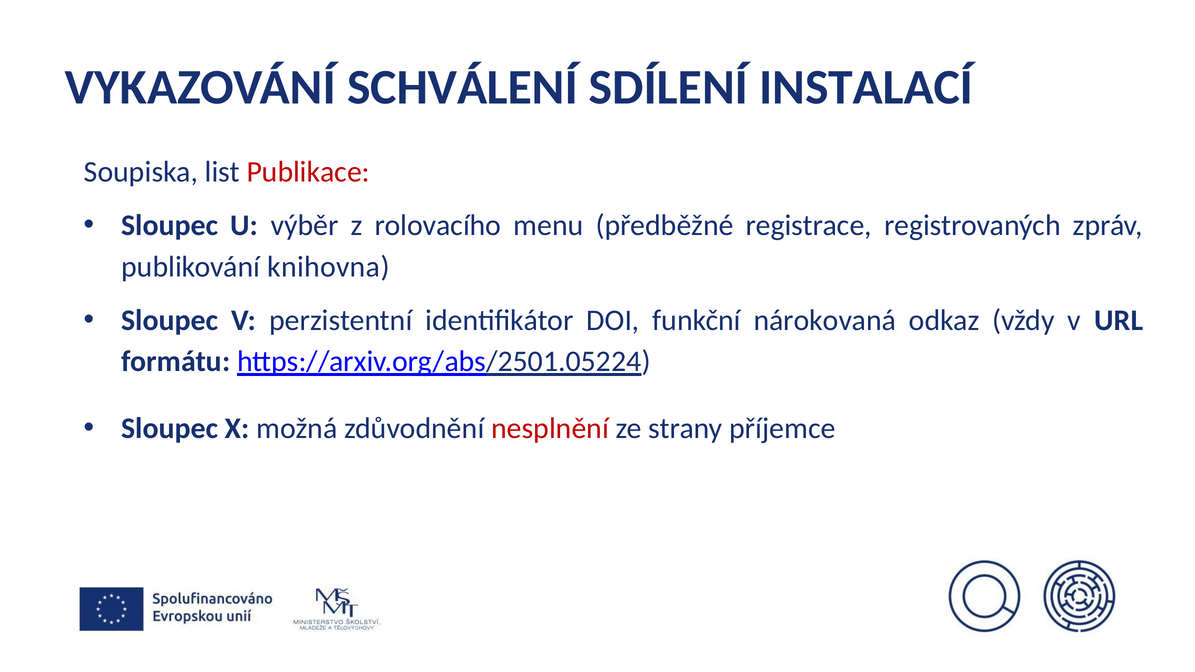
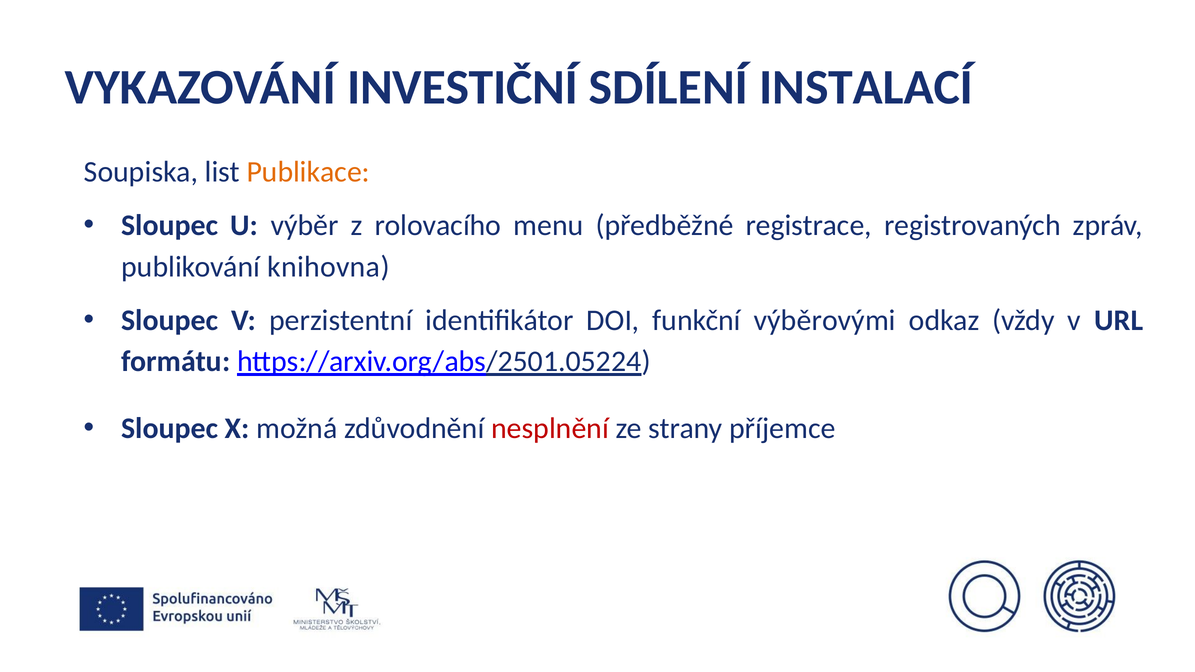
SCHVÁLENÍ: SCHVÁLENÍ -> INVESTIČNÍ
Publikace colour: red -> orange
nárokovaná: nárokovaná -> výběrovými
